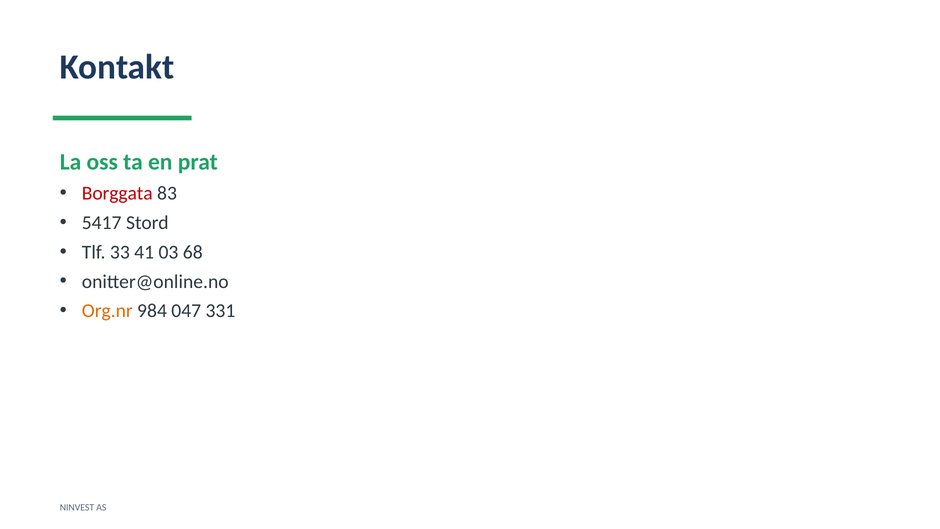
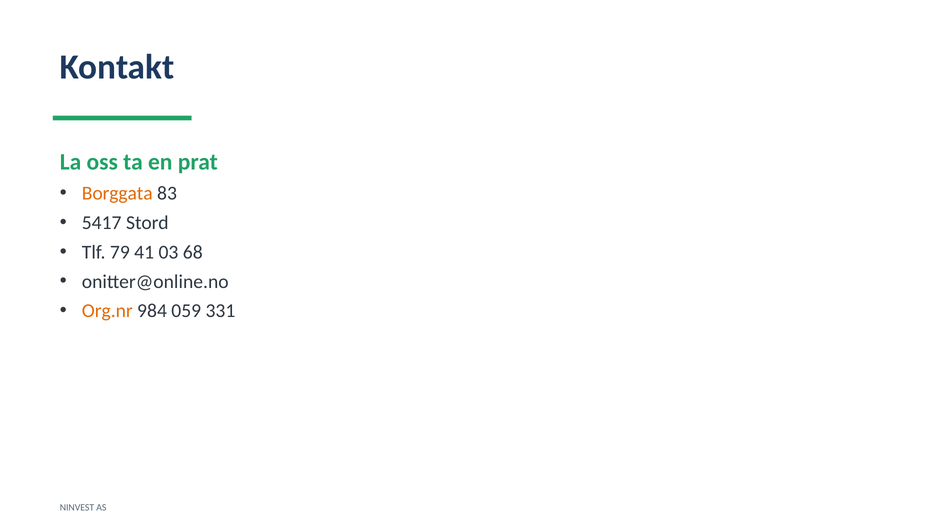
Borggata colour: red -> orange
33: 33 -> 79
047: 047 -> 059
